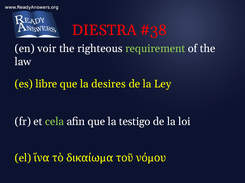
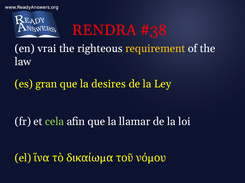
DIESTRA: DIESTRA -> RENDRA
voir: voir -> vrai
requirement colour: light green -> yellow
libre: libre -> gran
testigo: testigo -> llamar
